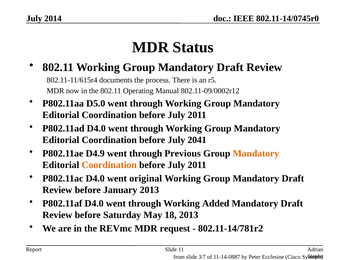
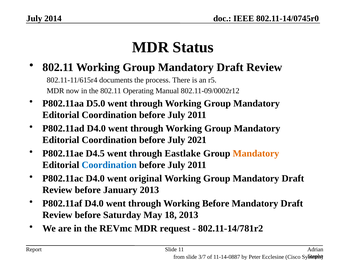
2041: 2041 -> 2021
D4.9: D4.9 -> D4.5
Previous: Previous -> Eastlake
Coordination at (109, 165) colour: orange -> blue
Working Added: Added -> Before
